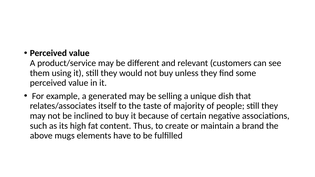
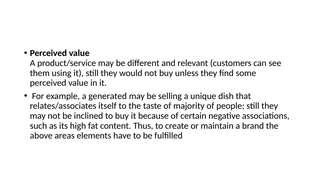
mugs: mugs -> areas
